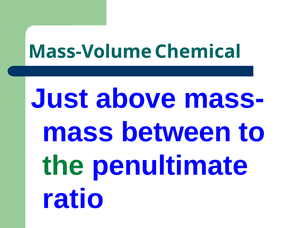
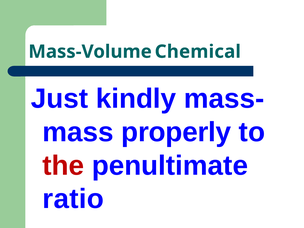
above: above -> kindly
between: between -> properly
the colour: green -> red
